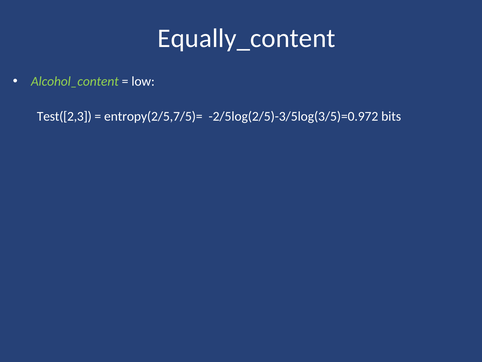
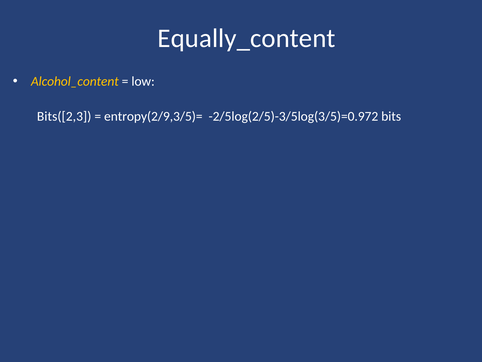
Alcohol_content colour: light green -> yellow
Test([2,3: Test([2,3 -> Bits([2,3
entropy(2/5,7/5)=: entropy(2/5,7/5)= -> entropy(2/9,3/5)=
